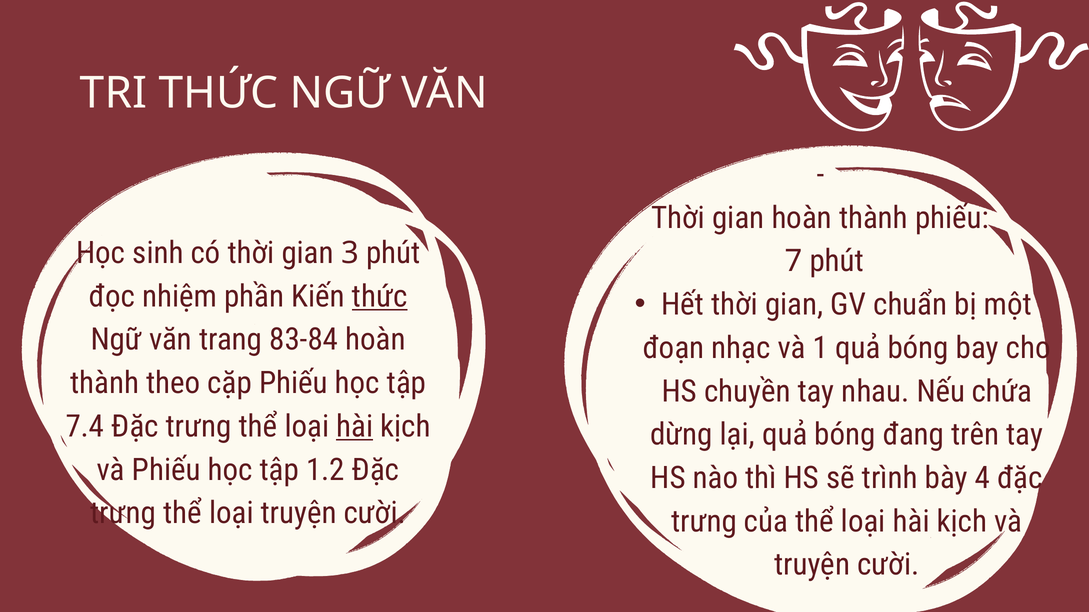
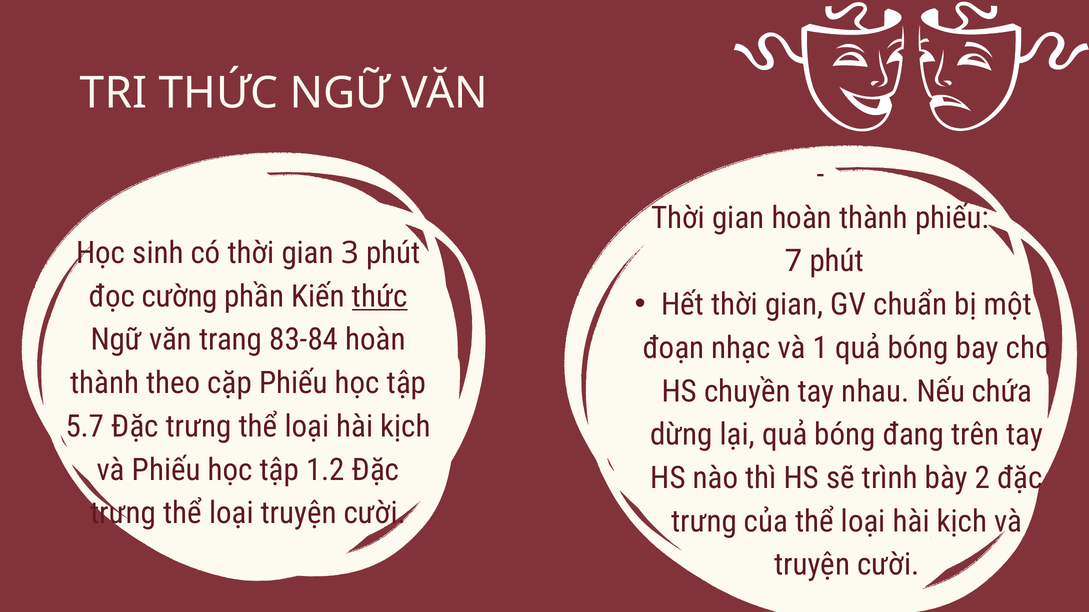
nhiệm: nhiệm -> cường
7.4: 7.4 -> 5.7
hài at (355, 427) underline: present -> none
4: 4 -> 2
